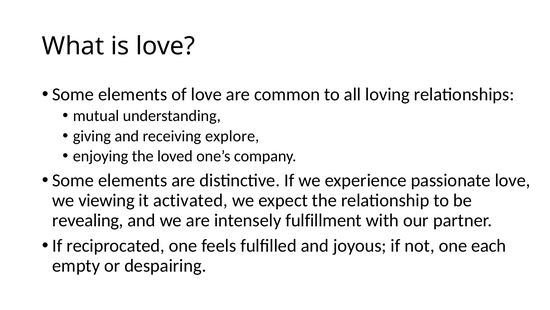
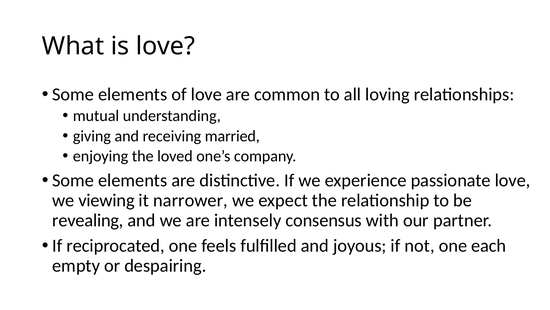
explore: explore -> married
activated: activated -> narrower
fulfillment: fulfillment -> consensus
